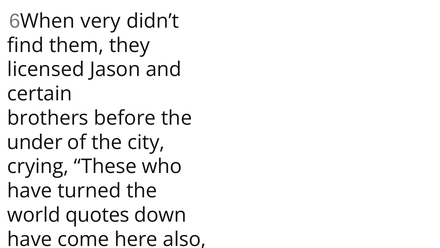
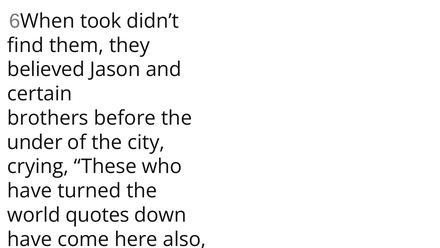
very: very -> took
licensed: licensed -> believed
